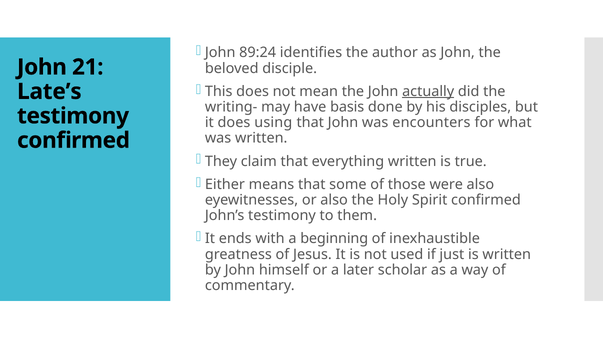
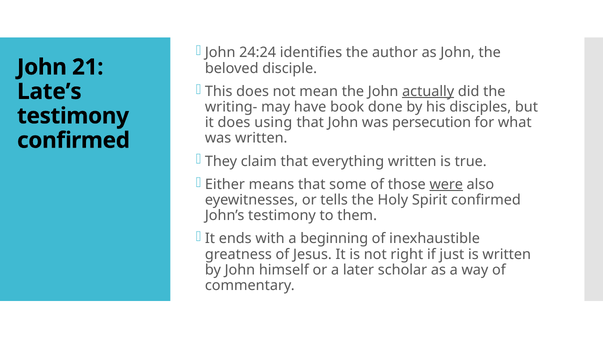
89:24: 89:24 -> 24:24
basis: basis -> book
encounters: encounters -> persecution
were underline: none -> present
or also: also -> tells
used: used -> right
